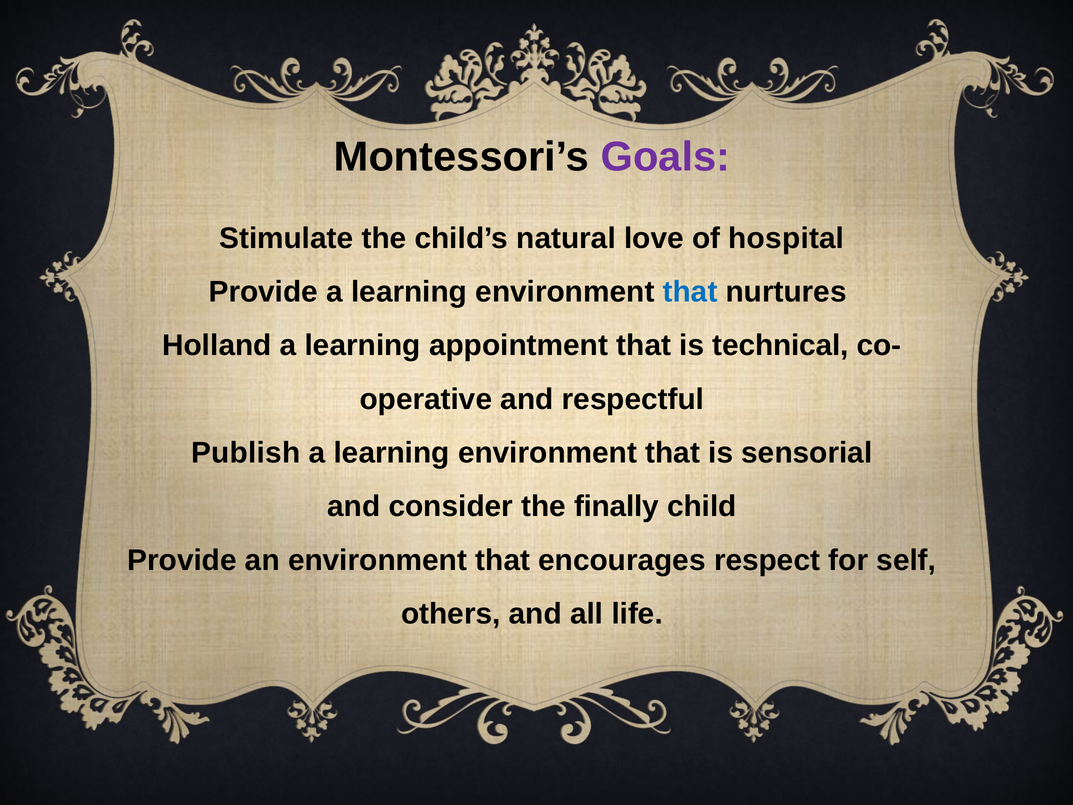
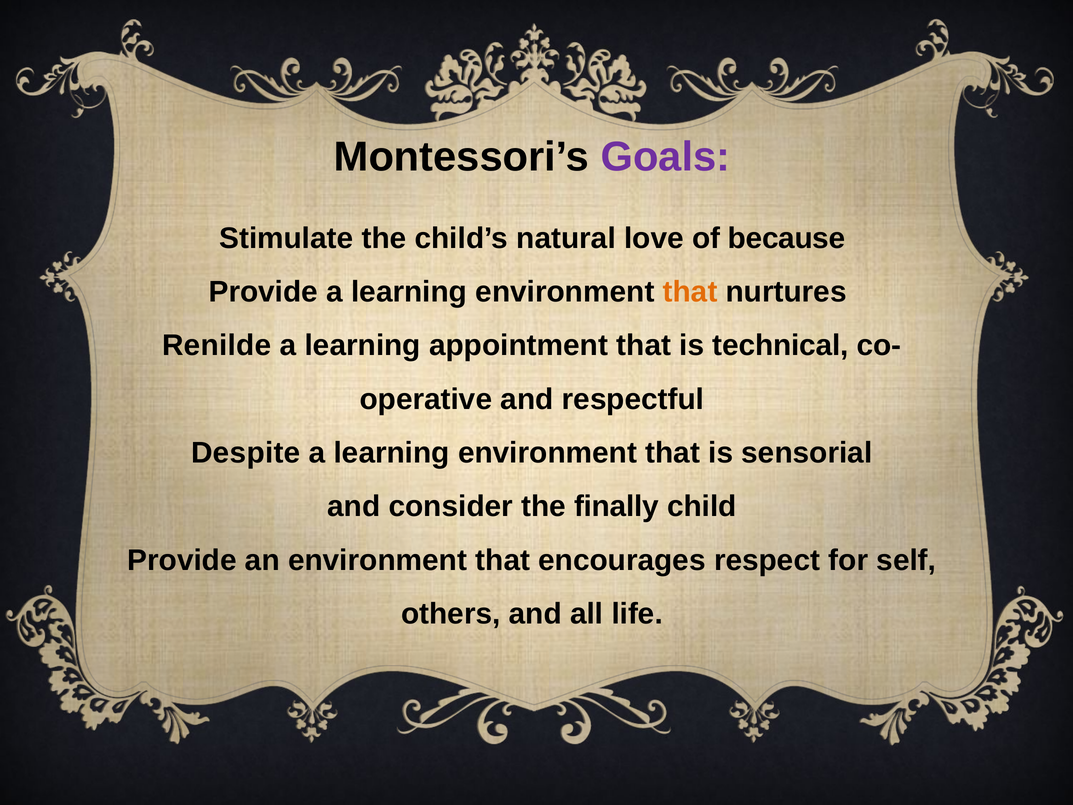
hospital: hospital -> because
that at (690, 292) colour: blue -> orange
Holland: Holland -> Renilde
Publish: Publish -> Despite
